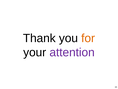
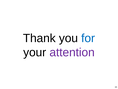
for colour: orange -> blue
